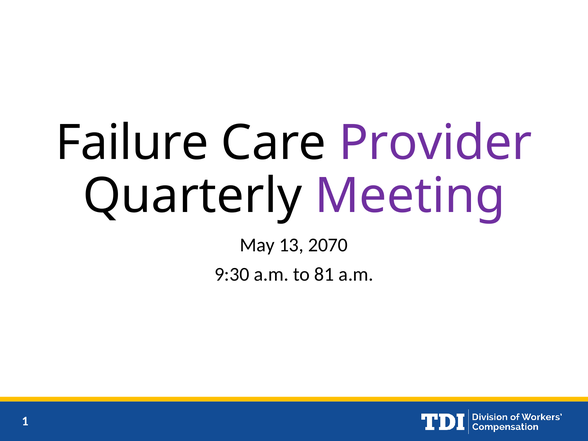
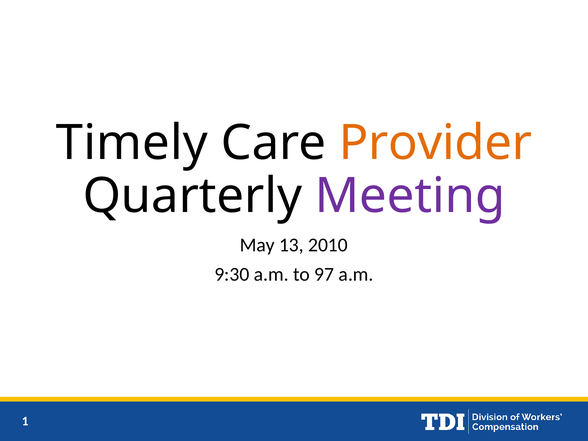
Failure: Failure -> Timely
Provider colour: purple -> orange
2070: 2070 -> 2010
81: 81 -> 97
